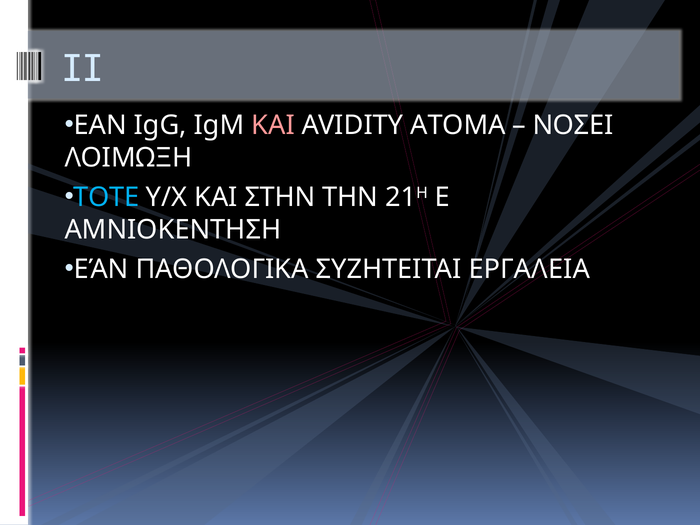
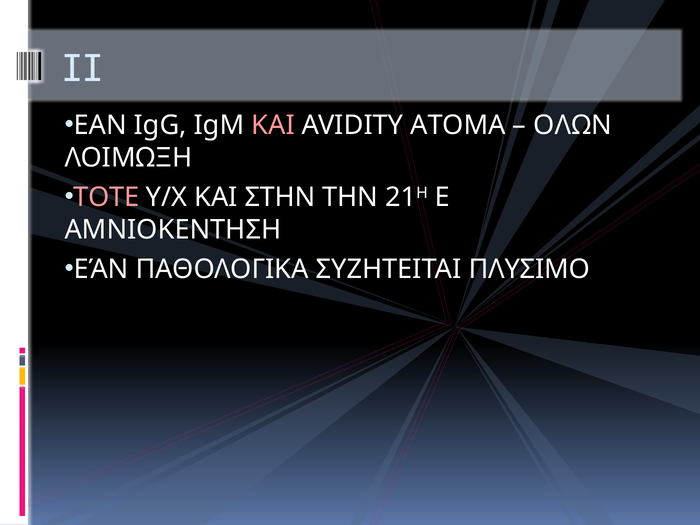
ΝΟΣΕΙ: ΝΟΣΕΙ -> ΟΛΩΝ
ΤΟΤΕ colour: light blue -> pink
ΕΡΓΑΛΕΙΑ: ΕΡΓΑΛΕΙΑ -> ΠΛΥΣΙΜΟ
